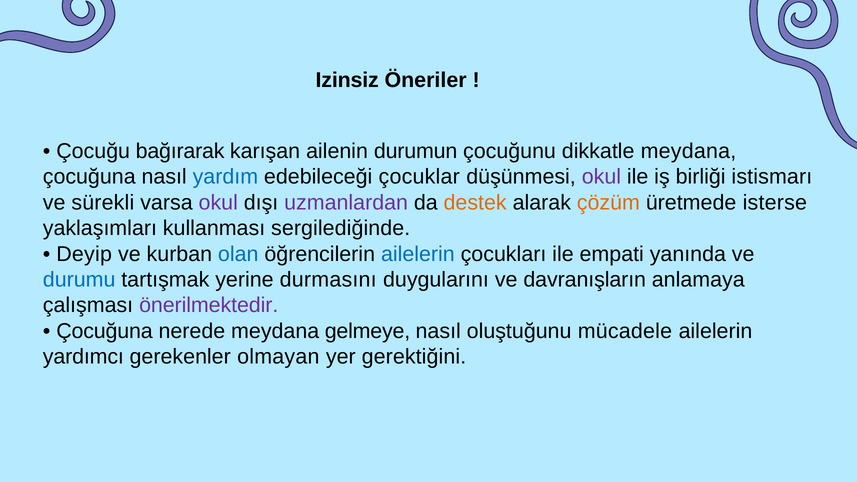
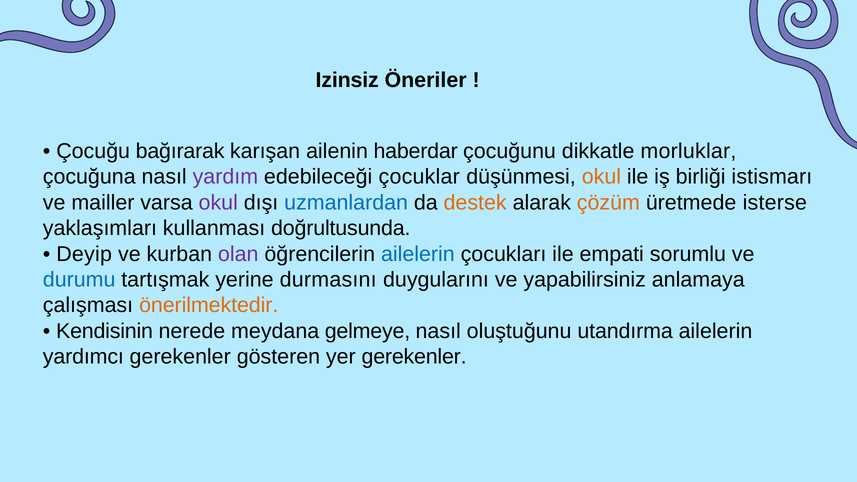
durumun: durumun -> haberdar
dikkatle meydana: meydana -> morluklar
yardım colour: blue -> purple
okul at (601, 177) colour: purple -> orange
sürekli: sürekli -> mailler
uzmanlardan colour: purple -> blue
sergilediğinde: sergilediğinde -> doğrultusunda
olan colour: blue -> purple
yanında: yanında -> sorumlu
davranışların: davranışların -> yapabilirsiniz
önerilmektedir colour: purple -> orange
Çocuğuna at (104, 331): Çocuğuna -> Kendisinin
mücadele: mücadele -> utandırma
olmayan: olmayan -> gösteren
yer gerektiğini: gerektiğini -> gerekenler
